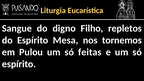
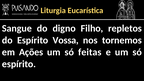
Mesa: Mesa -> Vossa
Pulou: Pulou -> Ações
